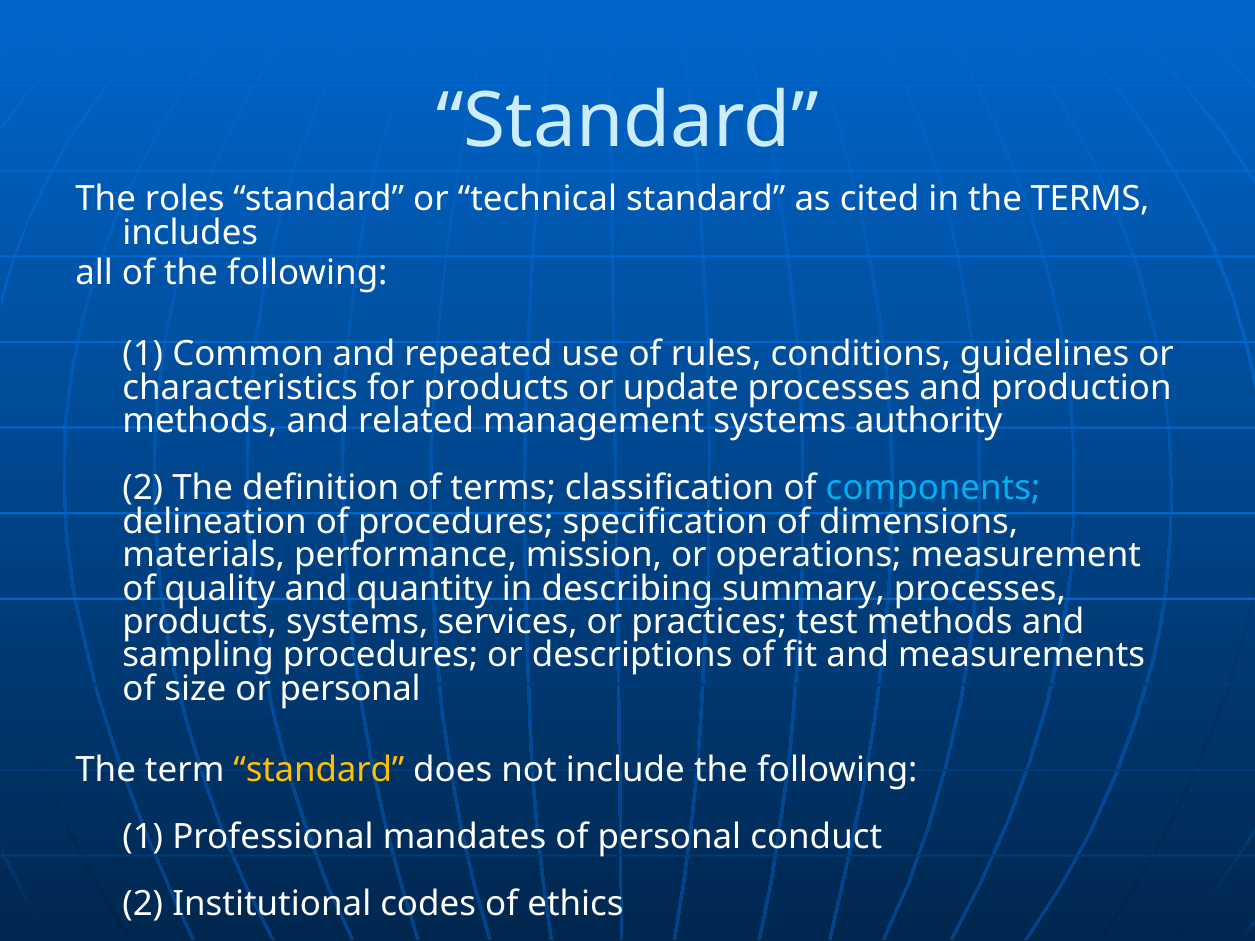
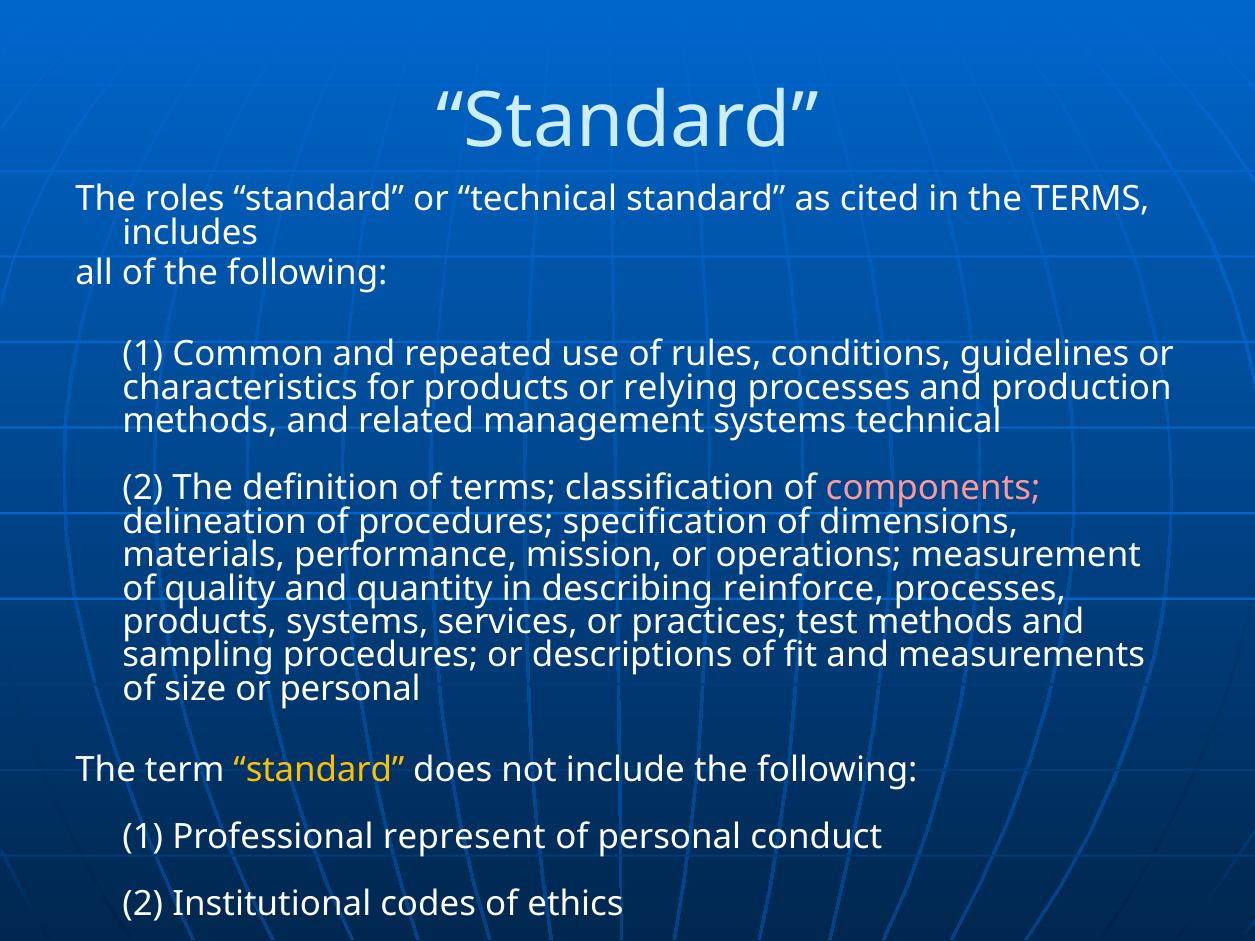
update: update -> relying
systems authority: authority -> technical
components colour: light blue -> pink
summary: summary -> reinforce
mandates: mandates -> represent
